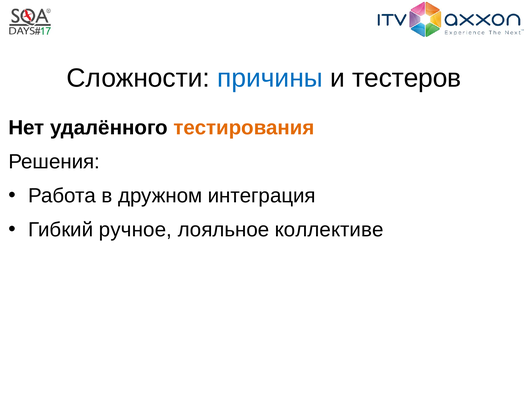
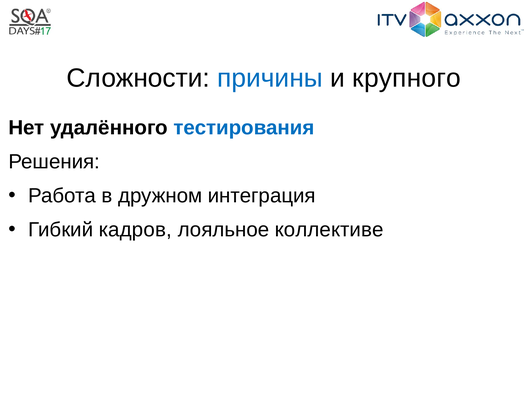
тестеров: тестеров -> крупного
тестирования colour: orange -> blue
ручное: ручное -> кадров
